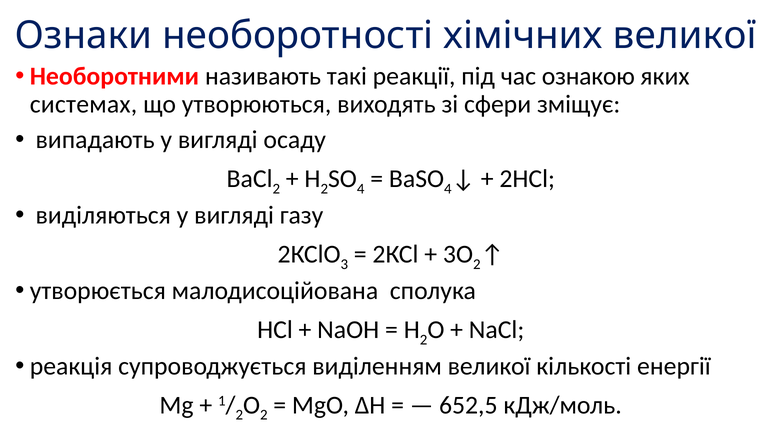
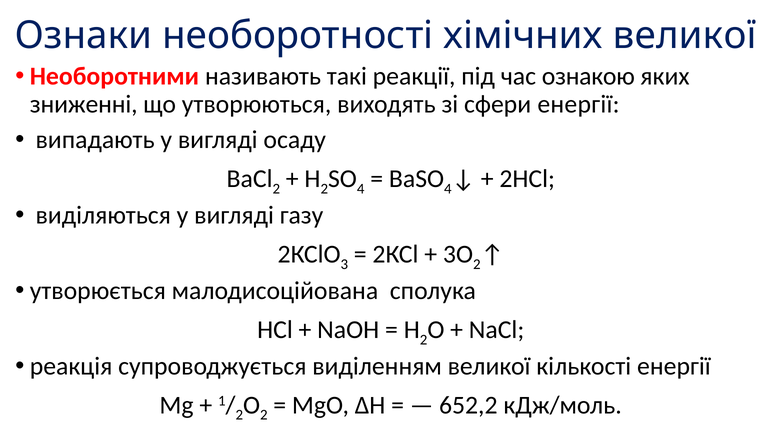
системах: системах -> зниженні
сфери зміщує: зміщує -> енергії
652,5: 652,5 -> 652,2
